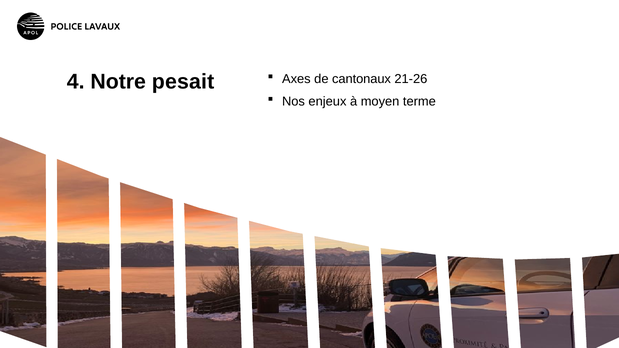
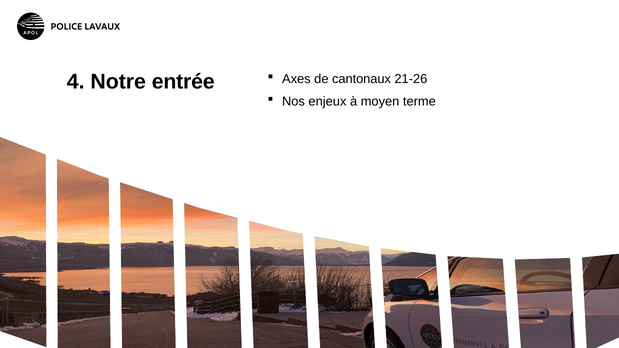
pesait: pesait -> entrée
